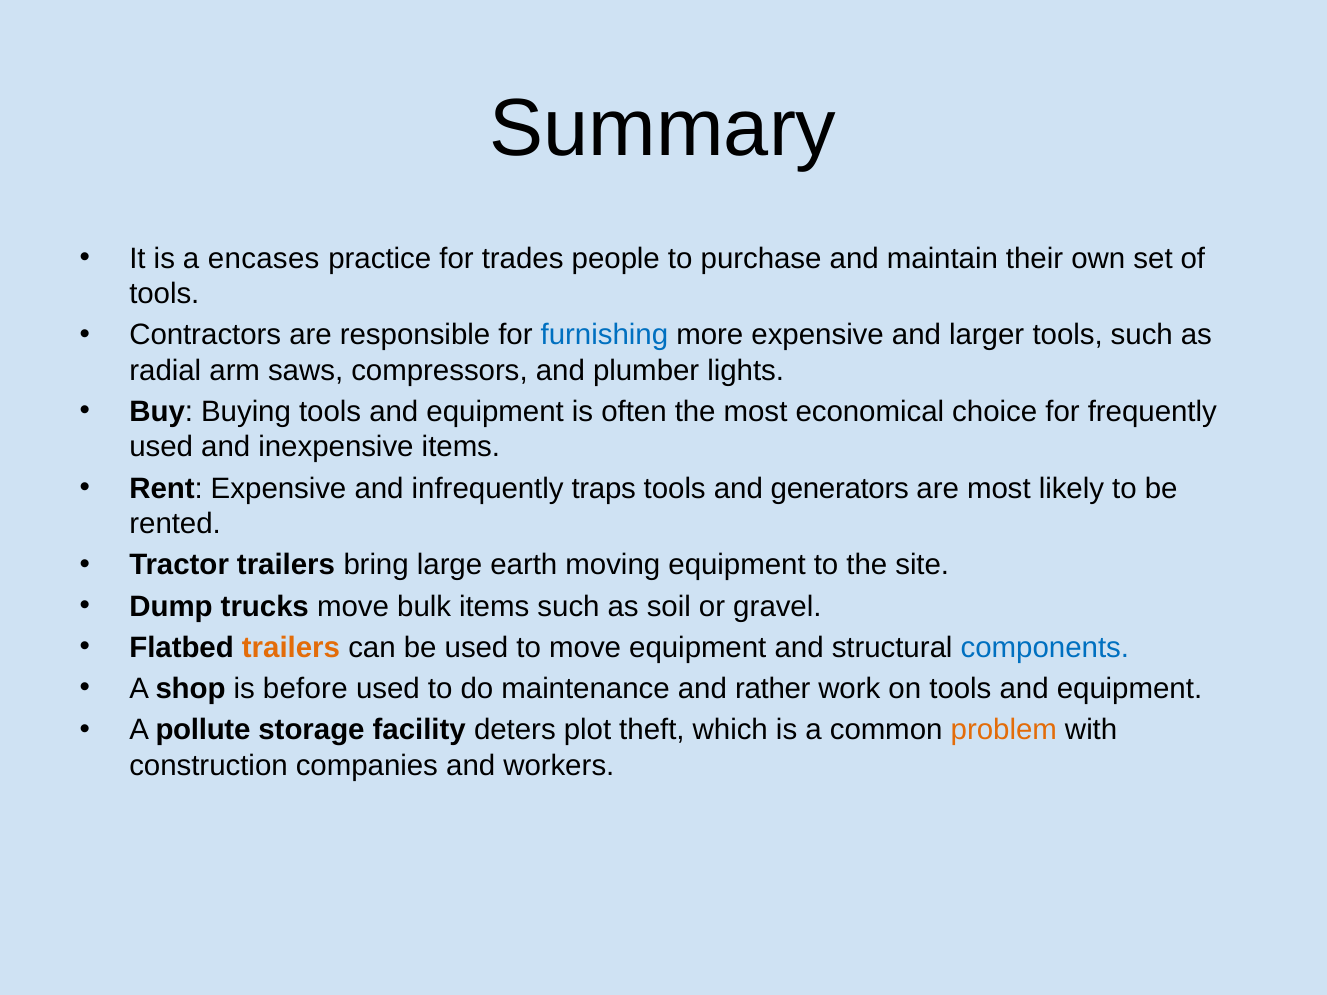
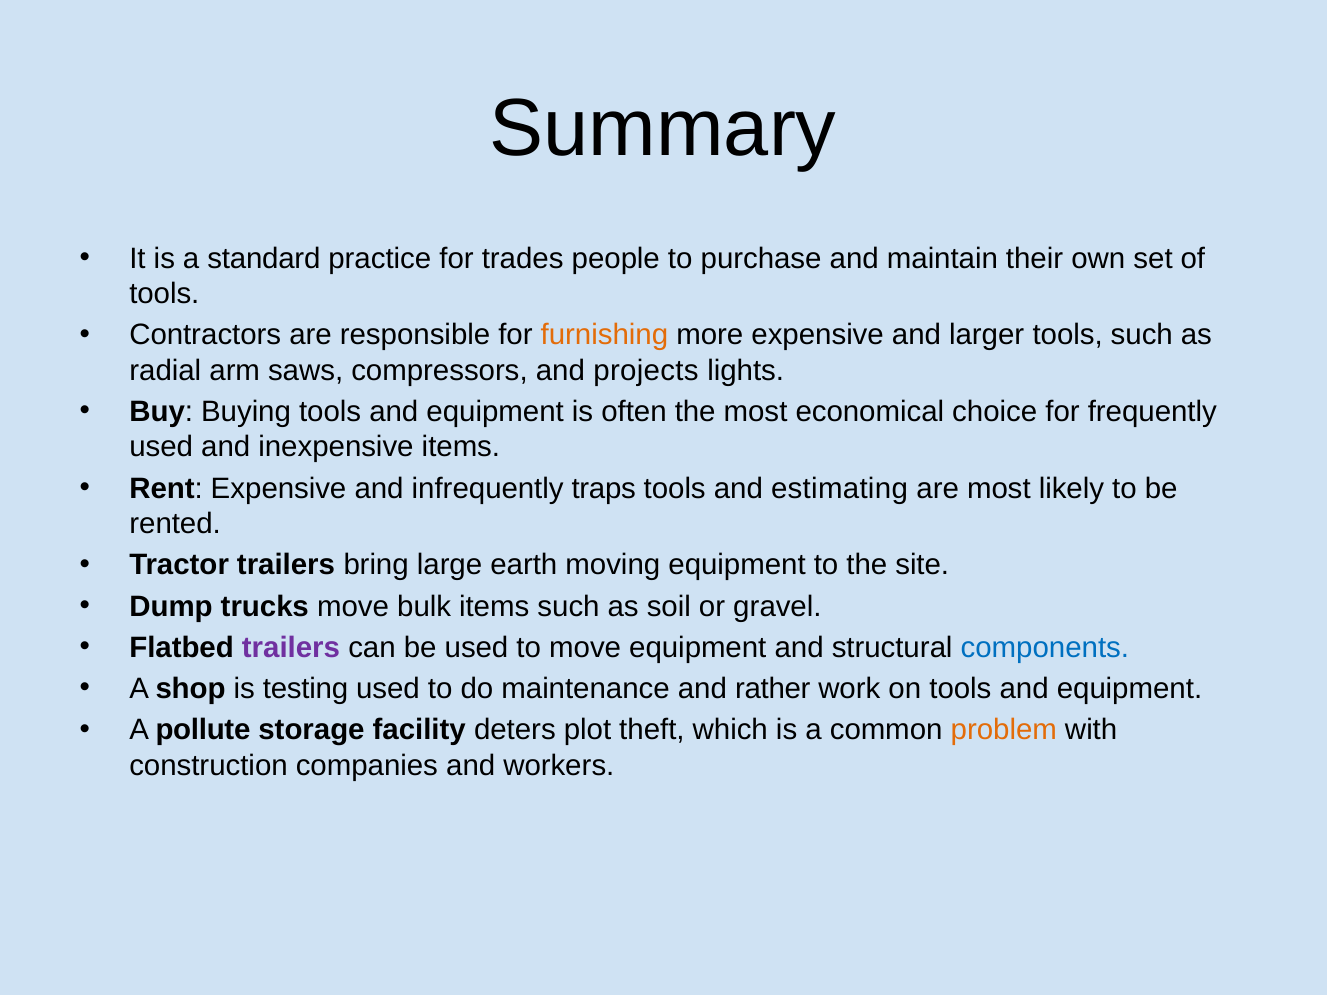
encases: encases -> standard
furnishing colour: blue -> orange
plumber: plumber -> projects
generators: generators -> estimating
trailers at (291, 648) colour: orange -> purple
before: before -> testing
